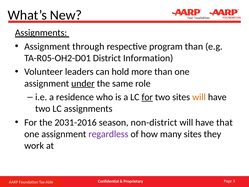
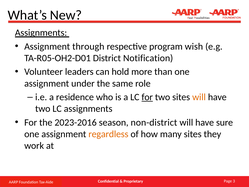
program than: than -> wish
Information: Information -> Notification
under underline: present -> none
2031-2016: 2031-2016 -> 2023-2016
that: that -> sure
regardless colour: purple -> orange
